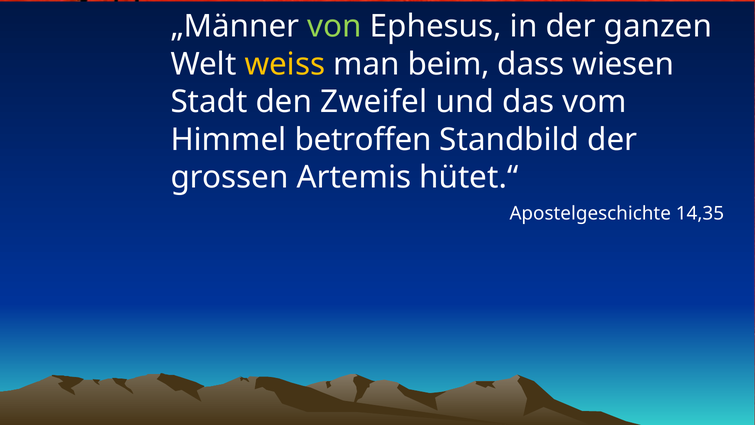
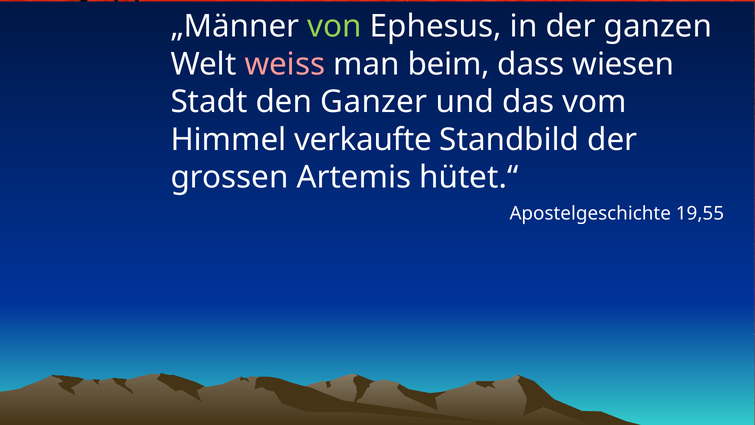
weiss colour: yellow -> pink
Zweifel: Zweifel -> Ganzer
betroffen: betroffen -> verkaufte
14,35: 14,35 -> 19,55
